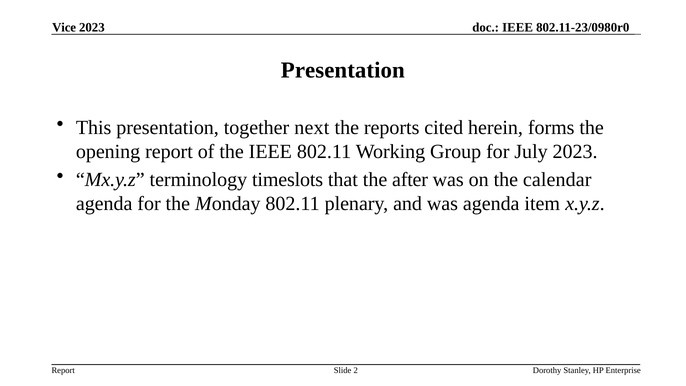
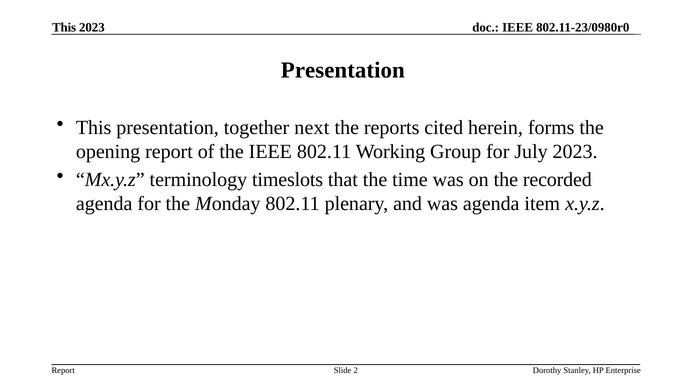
Vice at (64, 27): Vice -> This
after: after -> time
calendar: calendar -> recorded
